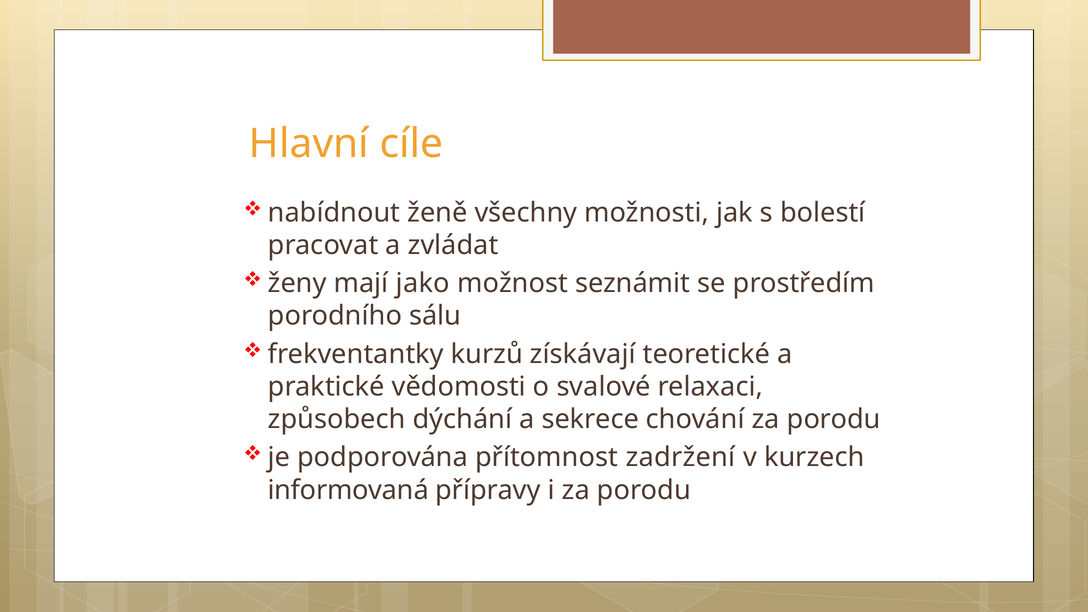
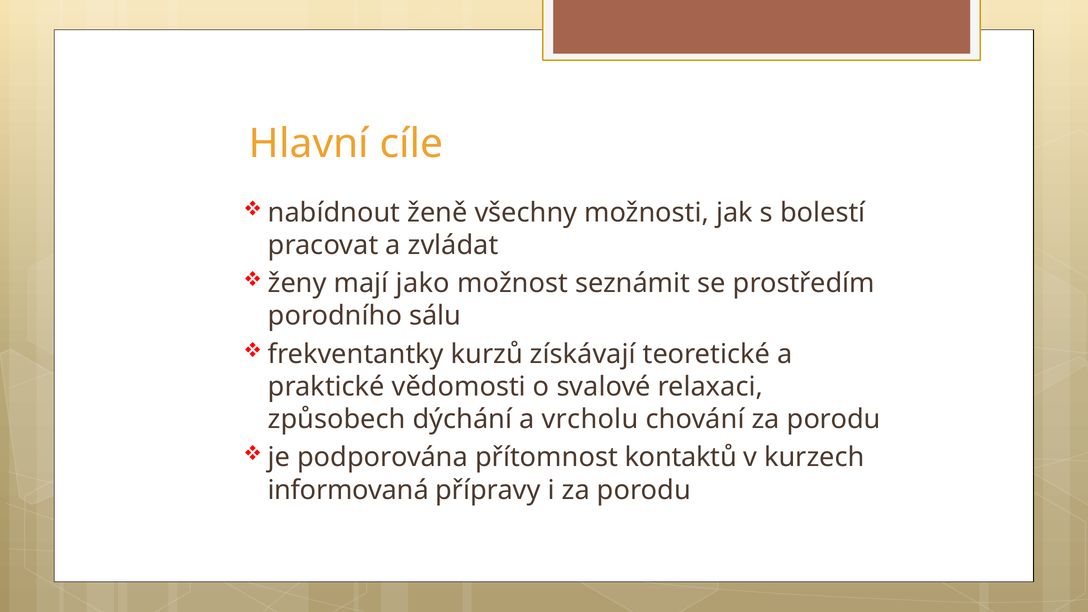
sekrece: sekrece -> vrcholu
zadržení: zadržení -> kontaktů
